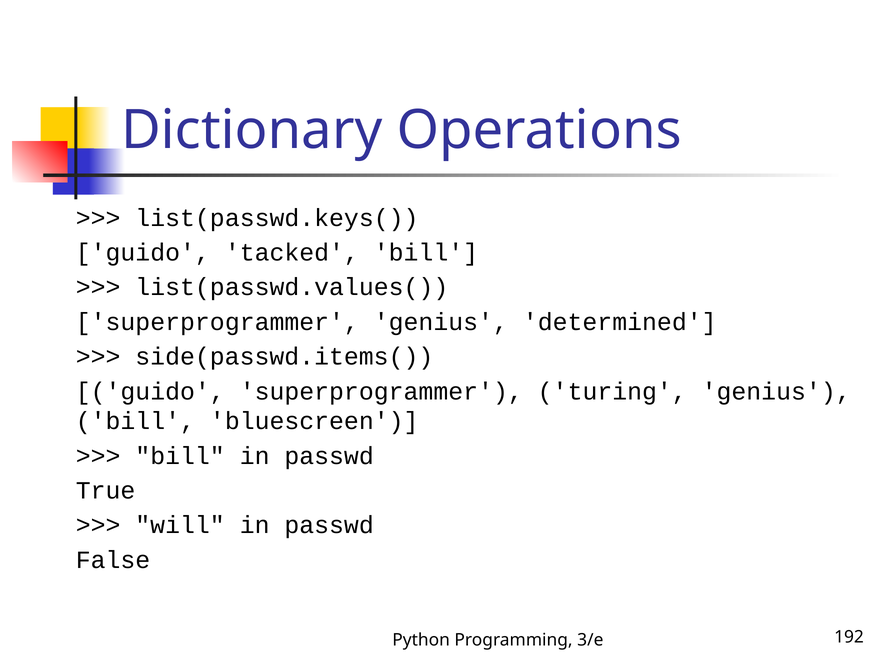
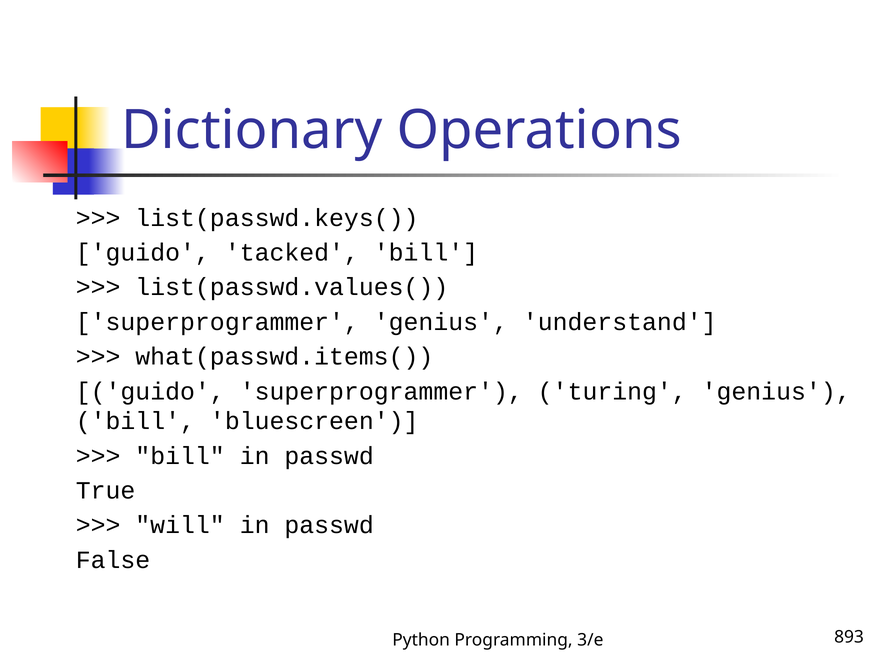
determined: determined -> understand
side(passwd.items(: side(passwd.items( -> what(passwd.items(
192: 192 -> 893
